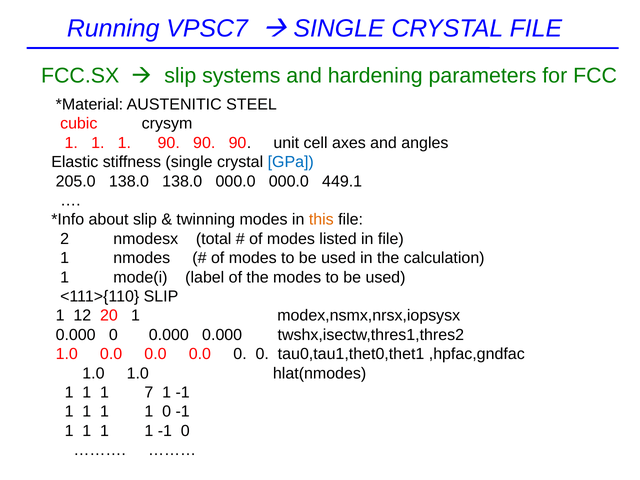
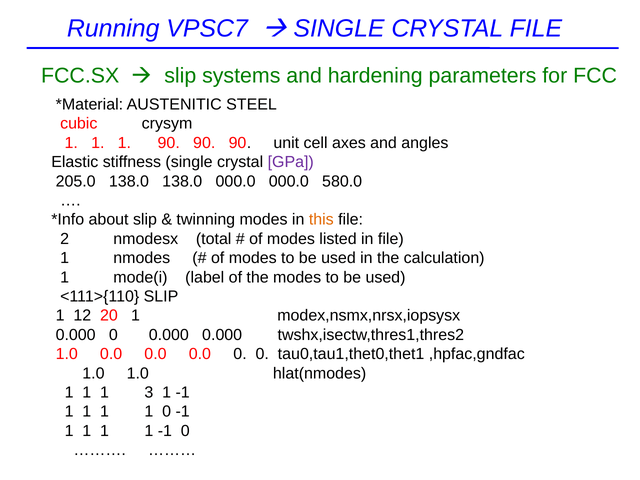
GPa colour: blue -> purple
449.1: 449.1 -> 580.0
7: 7 -> 3
